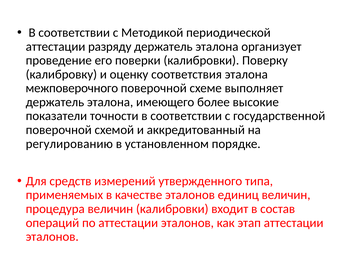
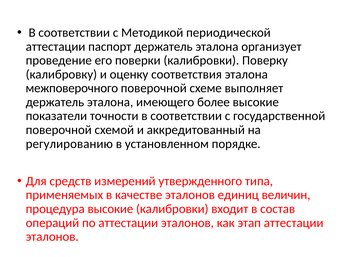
разряду: разряду -> паспорт
процедура величин: величин -> высокие
